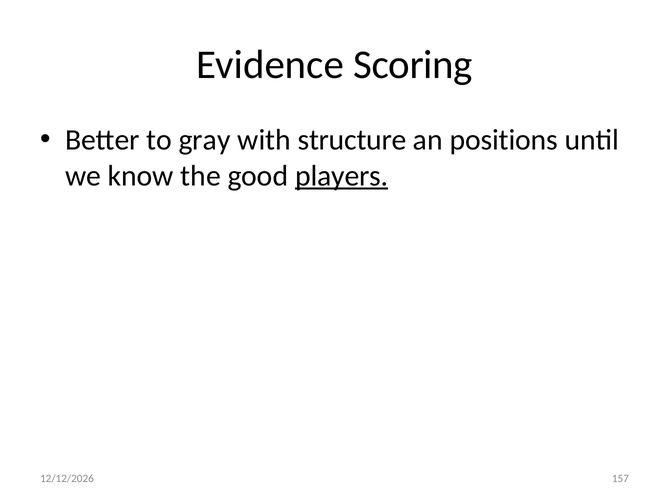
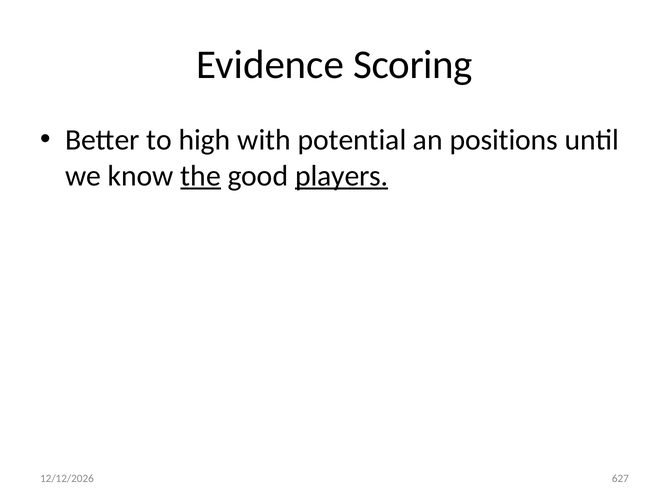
gray: gray -> high
structure: structure -> potential
the underline: none -> present
157: 157 -> 627
